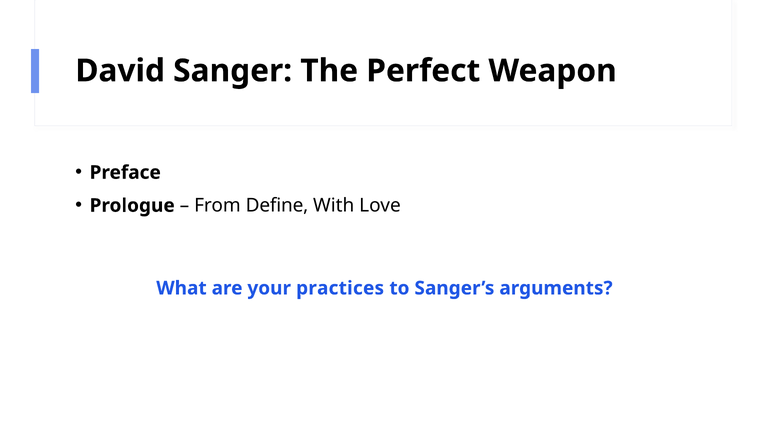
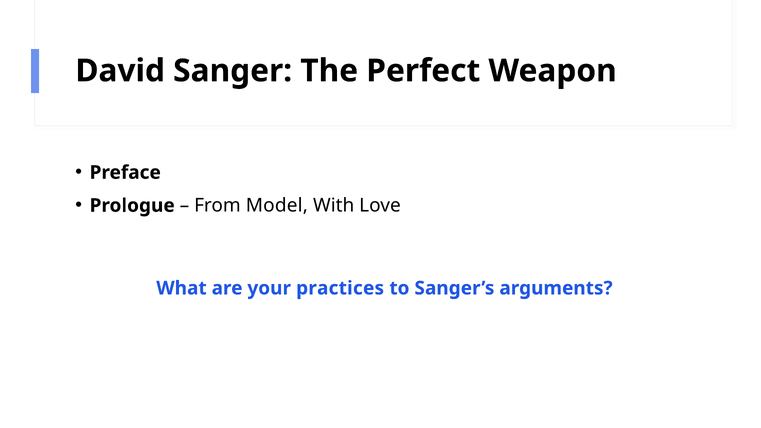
Define: Define -> Model
